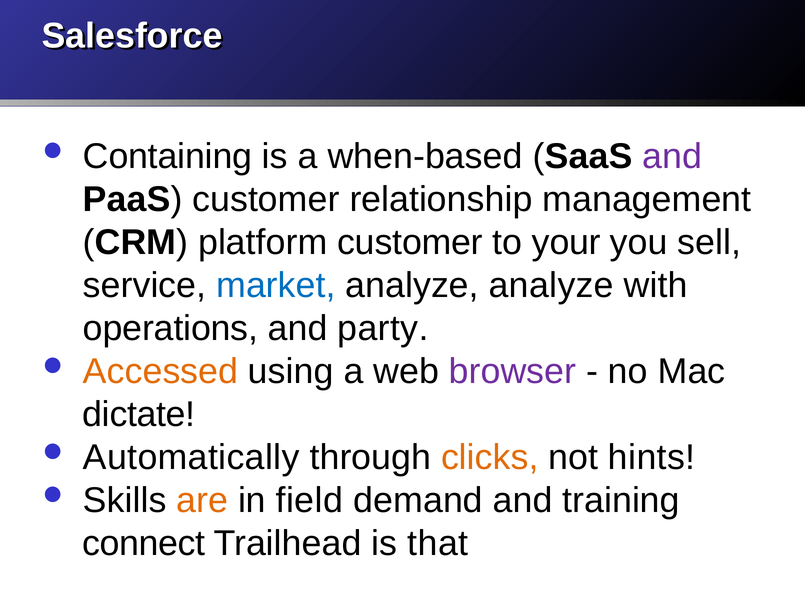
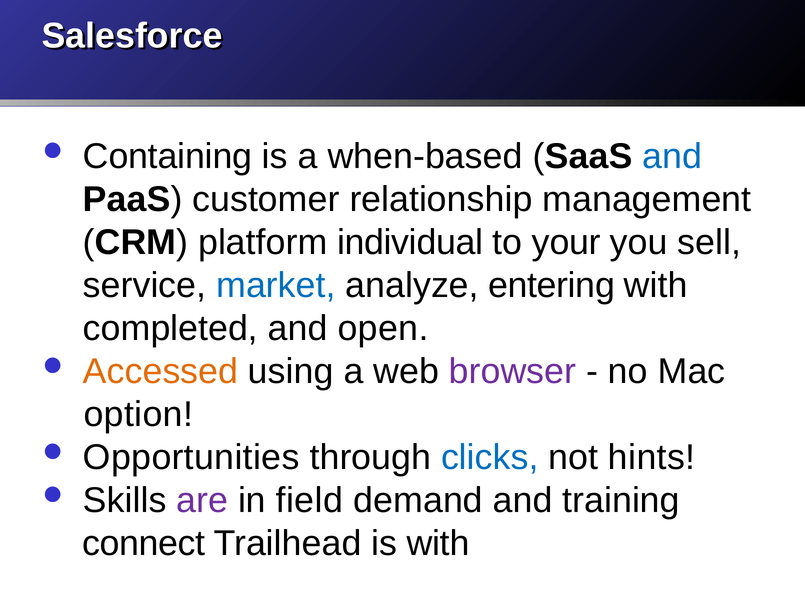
and at (672, 157) colour: purple -> blue
platform customer: customer -> individual
analyze analyze: analyze -> entering
operations: operations -> completed
party: party -> open
dictate: dictate -> option
Automatically: Automatically -> Opportunities
clicks colour: orange -> blue
are colour: orange -> purple
is that: that -> with
